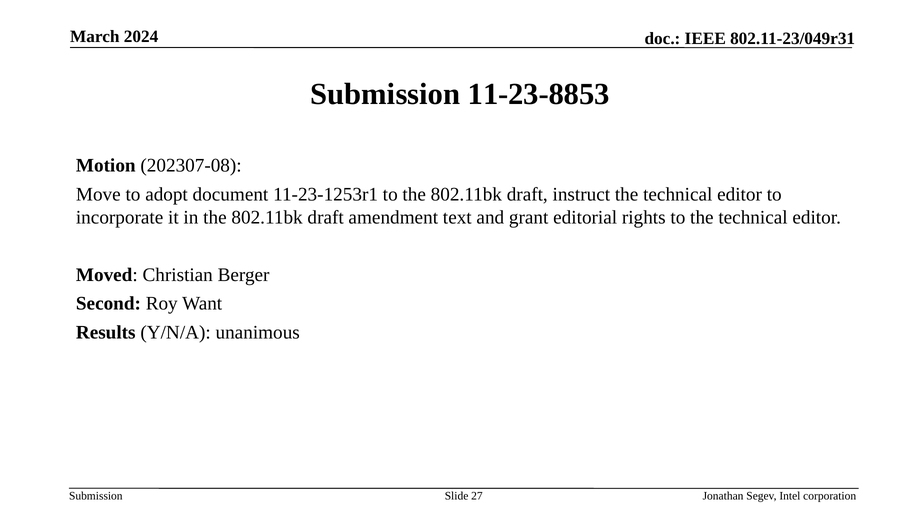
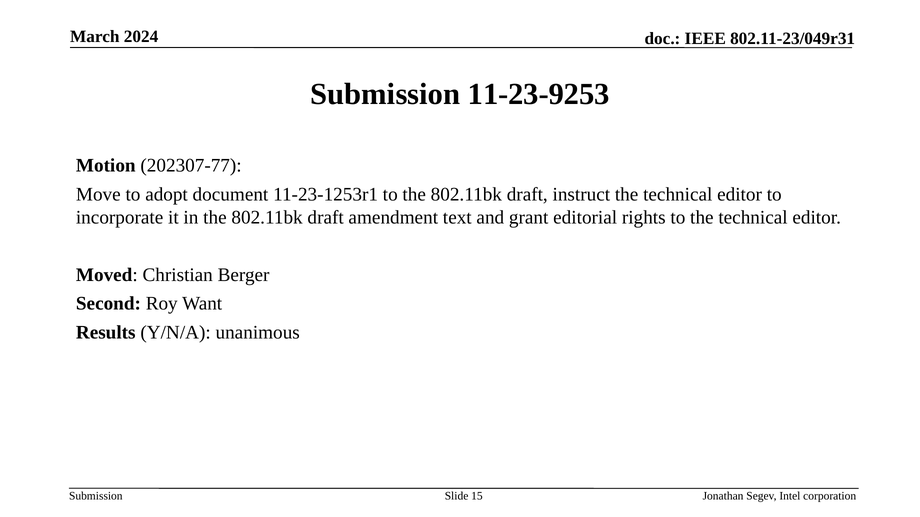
11-23-8853: 11-23-8853 -> 11-23-9253
202307-08: 202307-08 -> 202307-77
27: 27 -> 15
